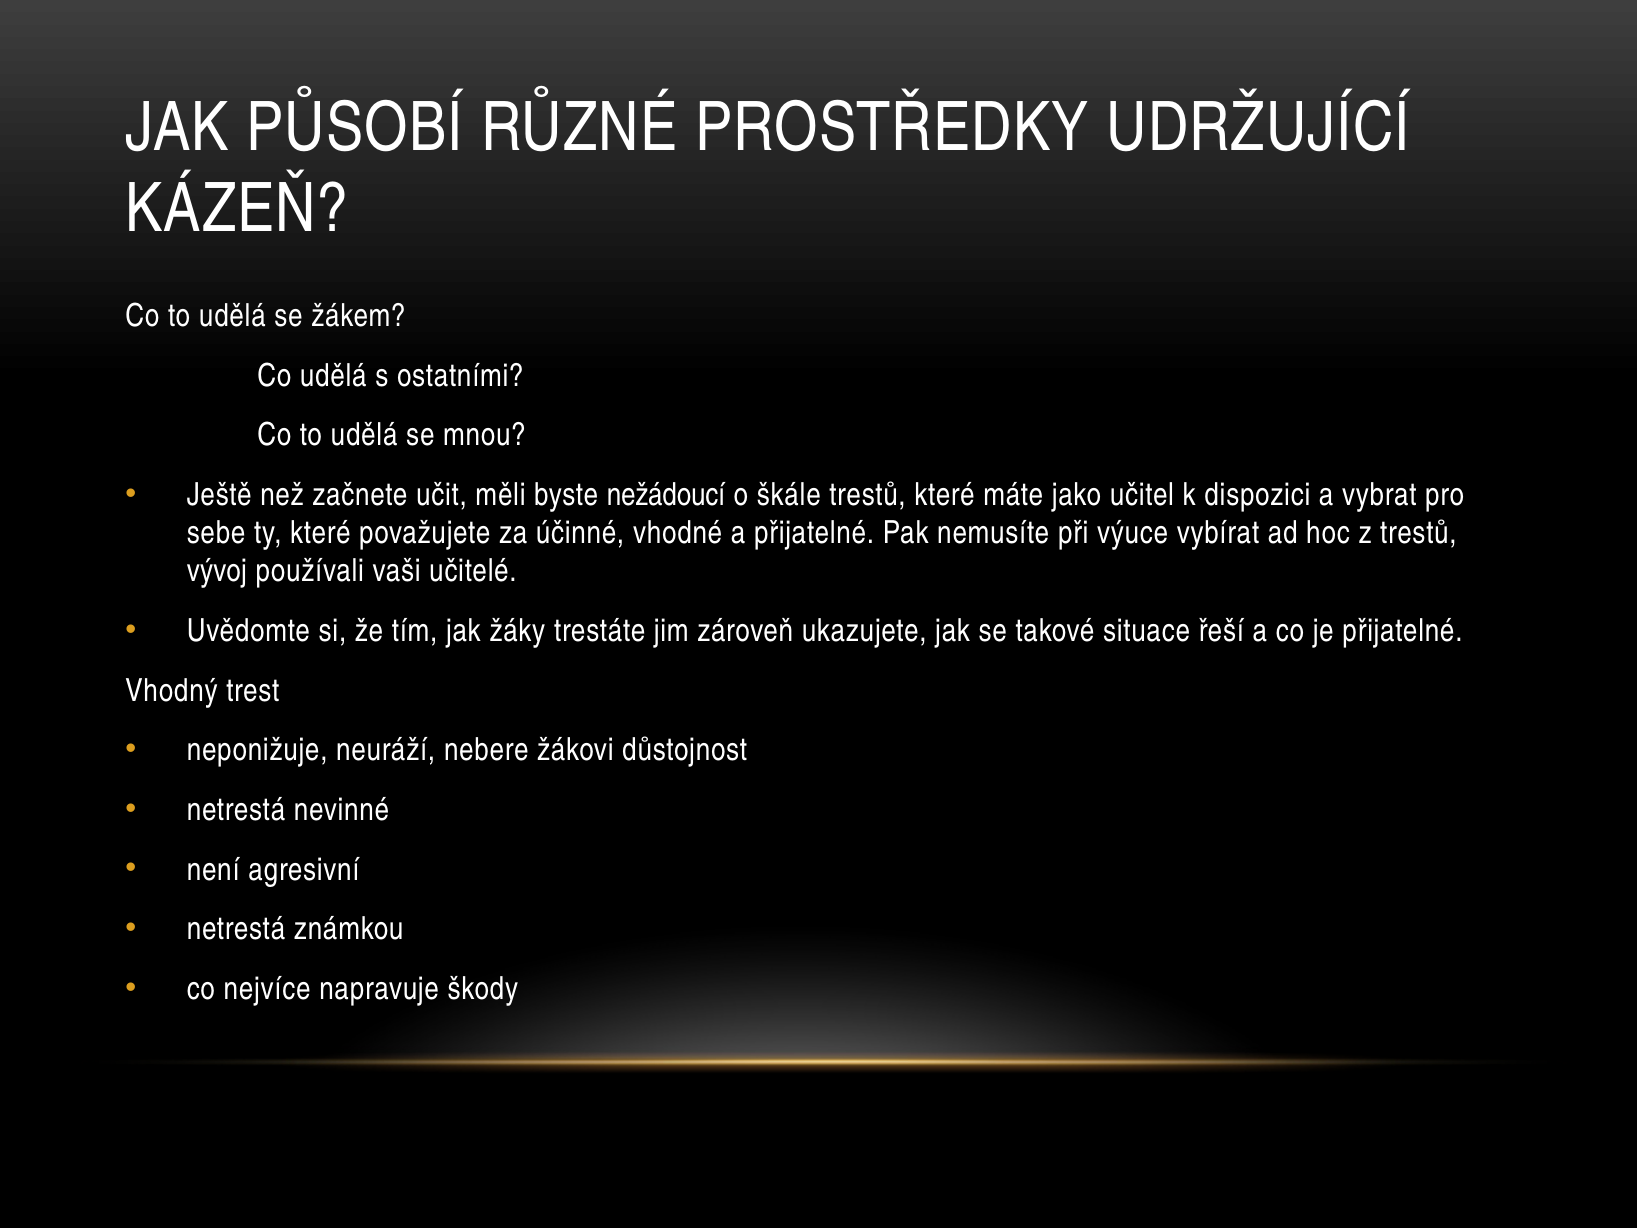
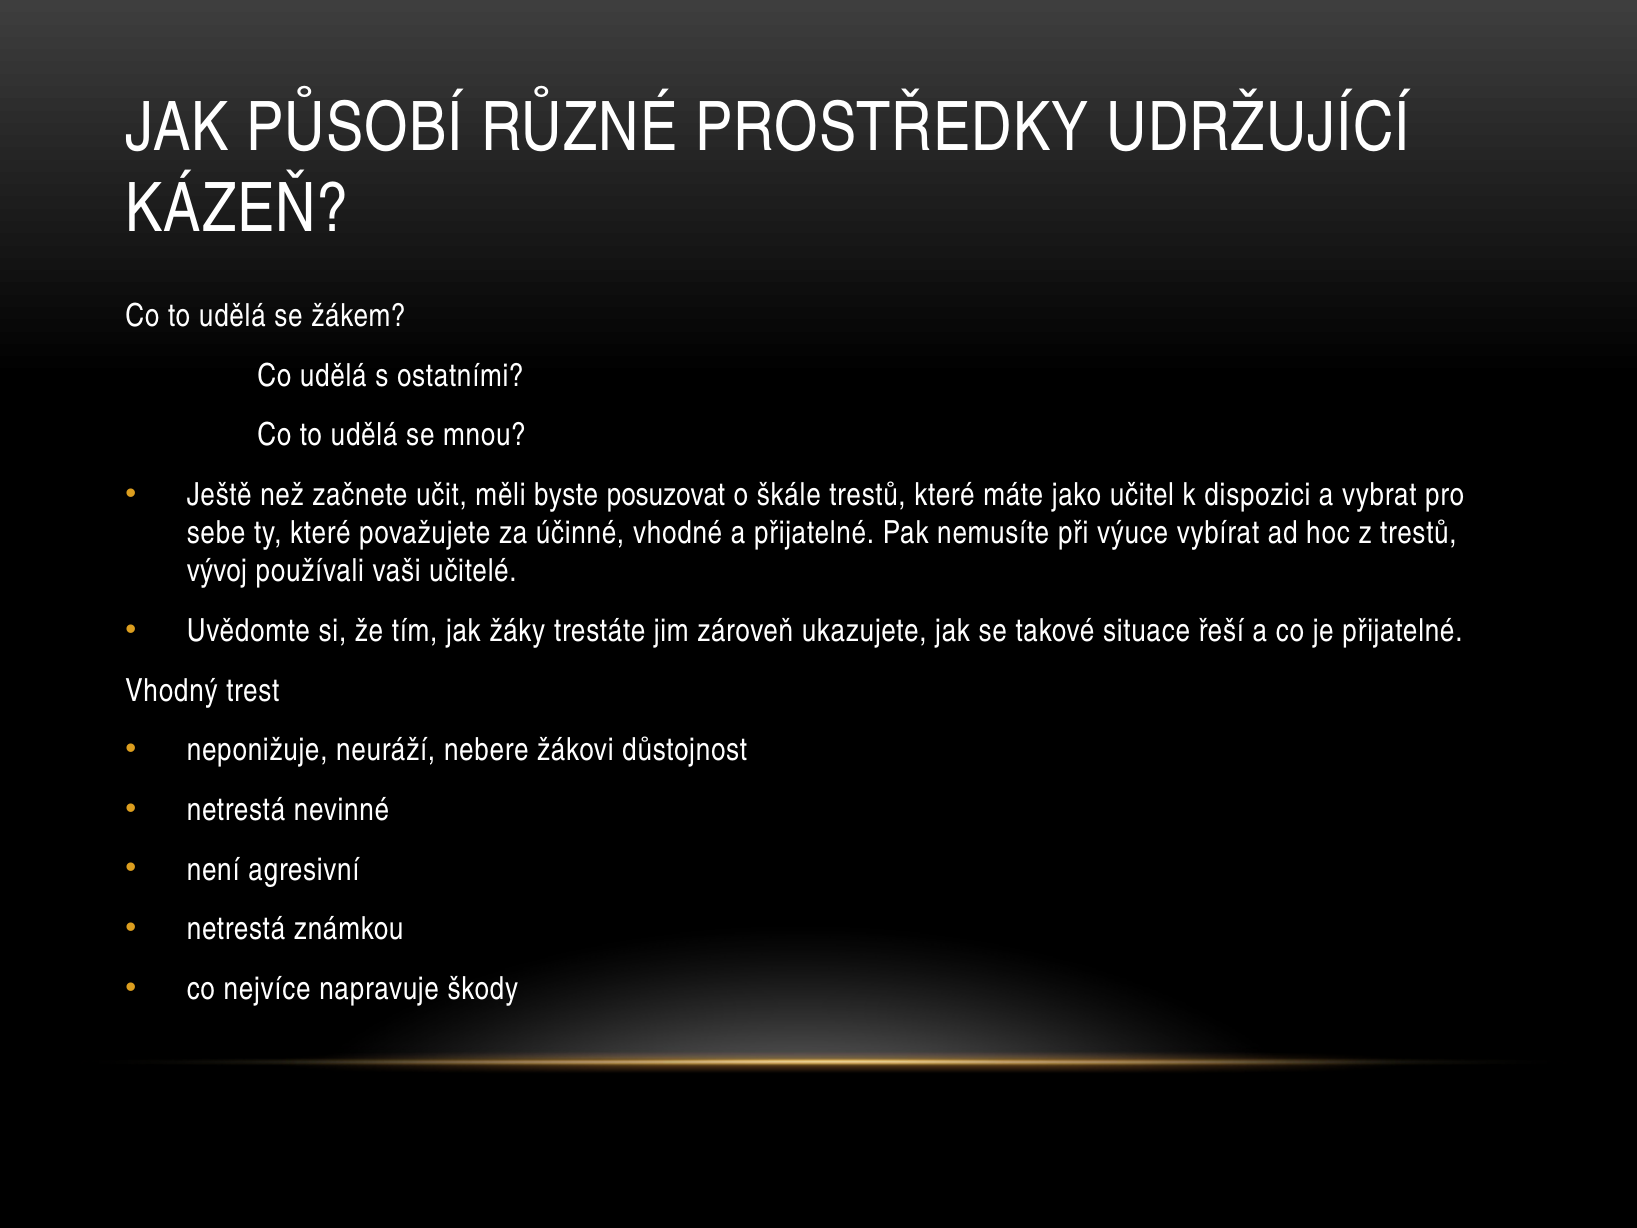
nežádoucí: nežádoucí -> posuzovat
